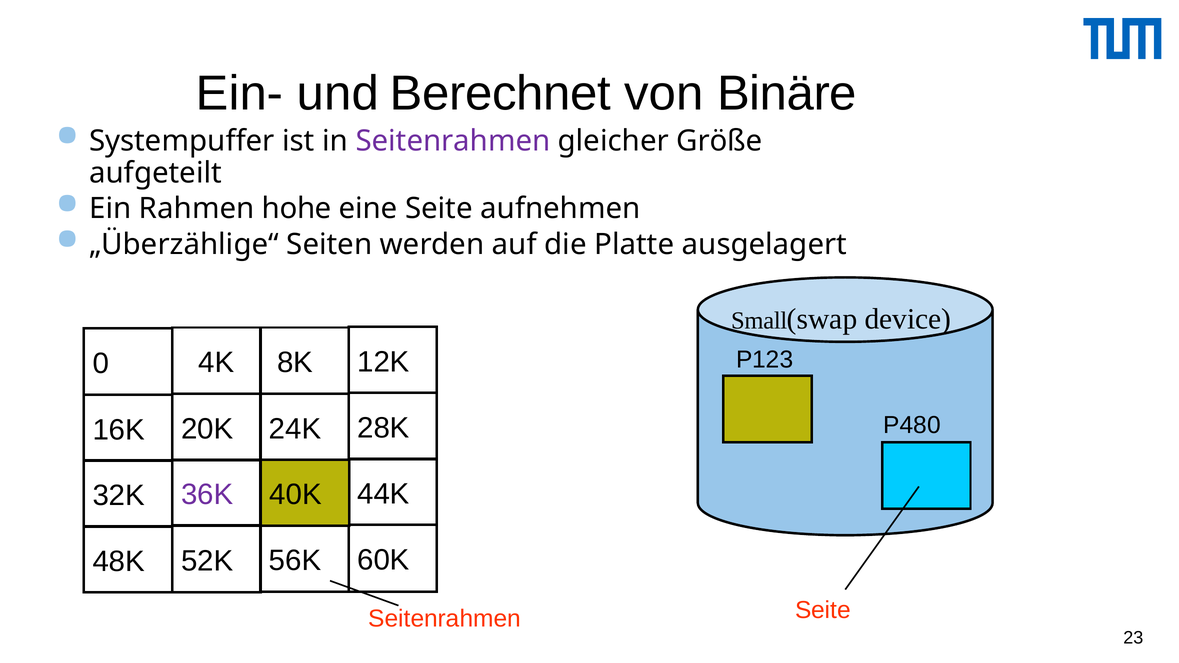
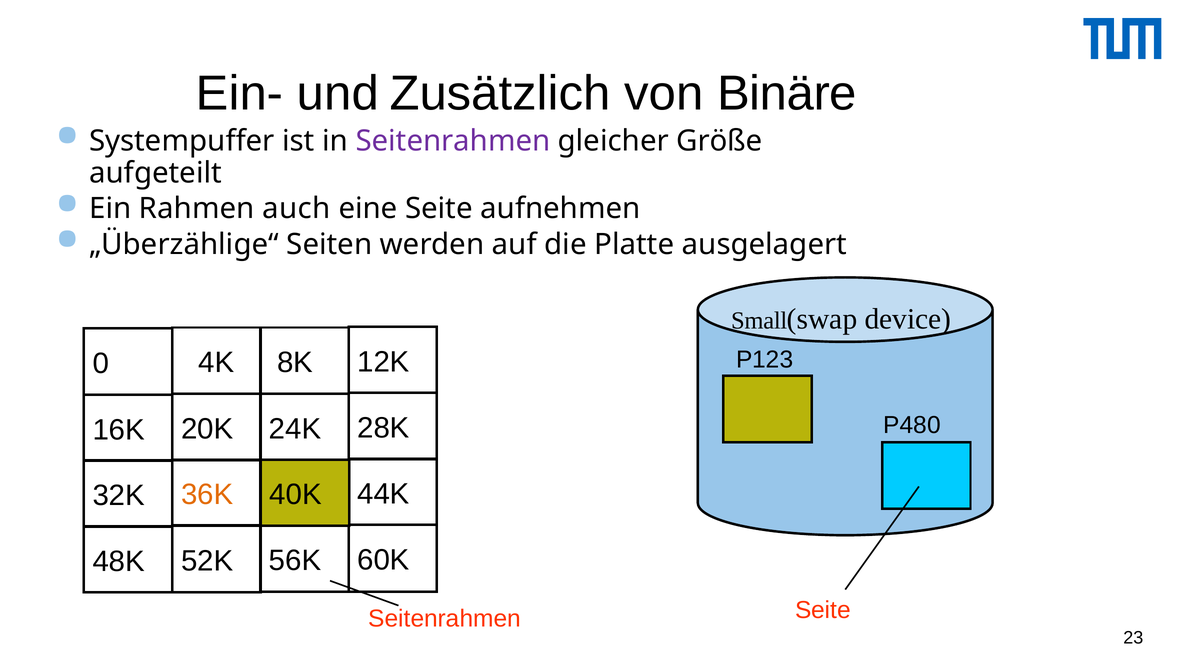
Berechnet: Berechnet -> Zusätzlich
hohe: hohe -> auch
36K colour: purple -> orange
